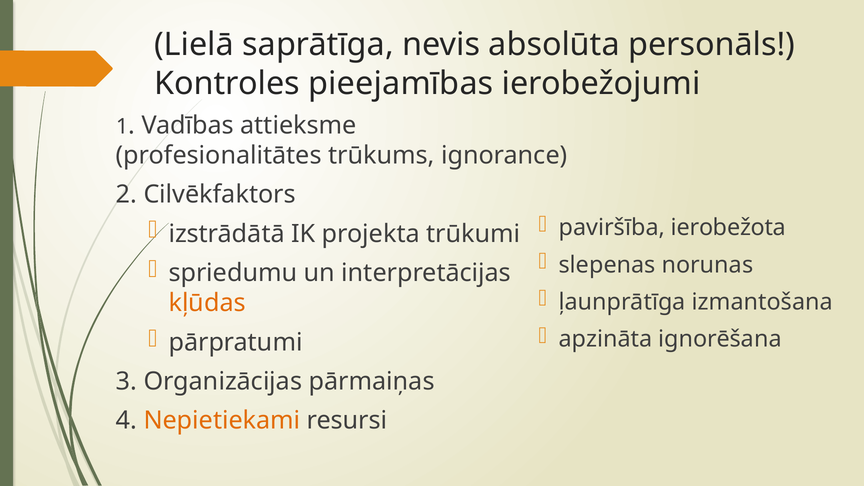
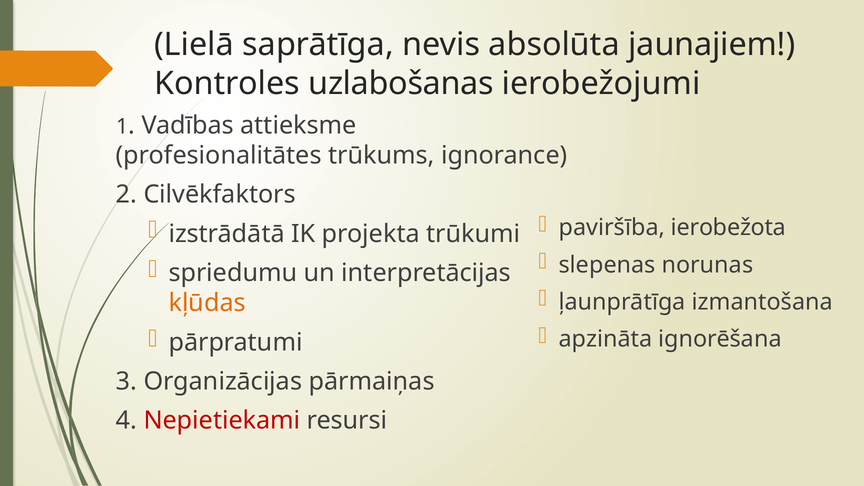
personāls: personāls -> jaunajiem
pieejamības: pieejamības -> uzlabošanas
Nepietiekami colour: orange -> red
